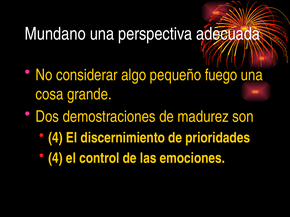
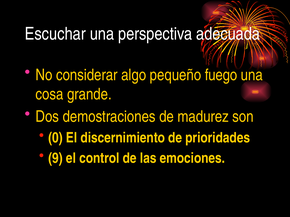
Mundano: Mundano -> Escuchar
4 at (55, 138): 4 -> 0
4 at (55, 158): 4 -> 9
